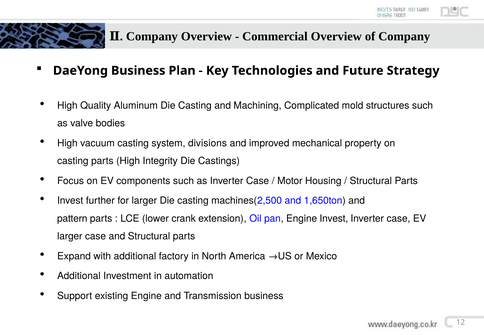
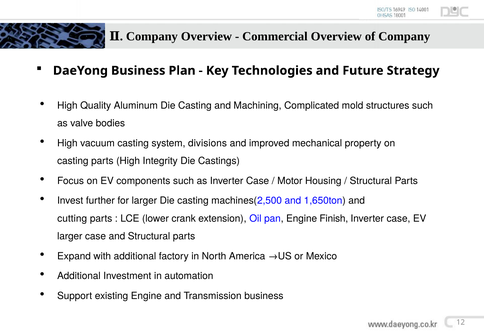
pattern: pattern -> cutting
Engine Invest: Invest -> Finish
